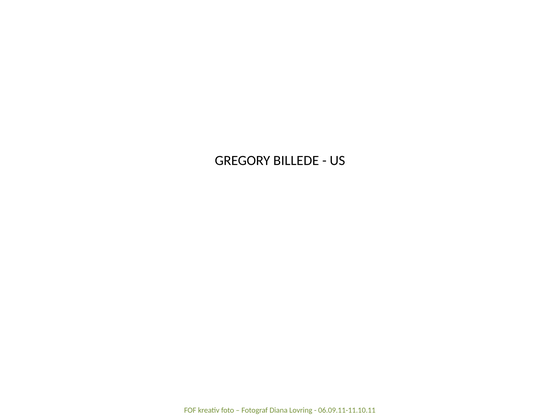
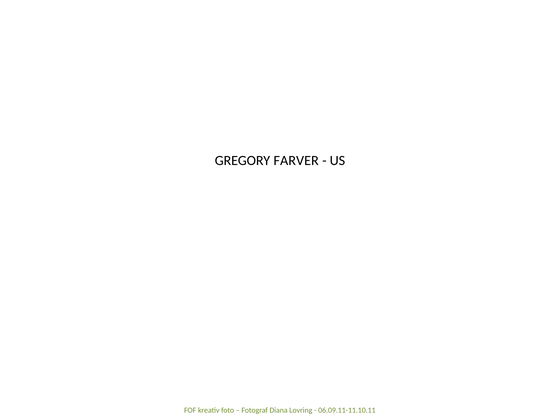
BILLEDE: BILLEDE -> FARVER
